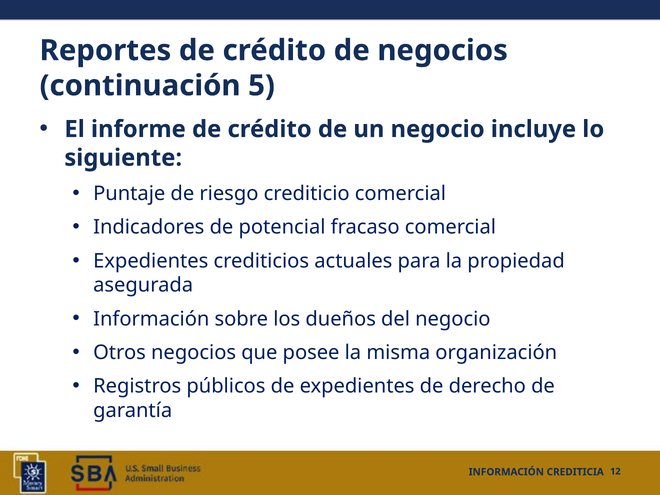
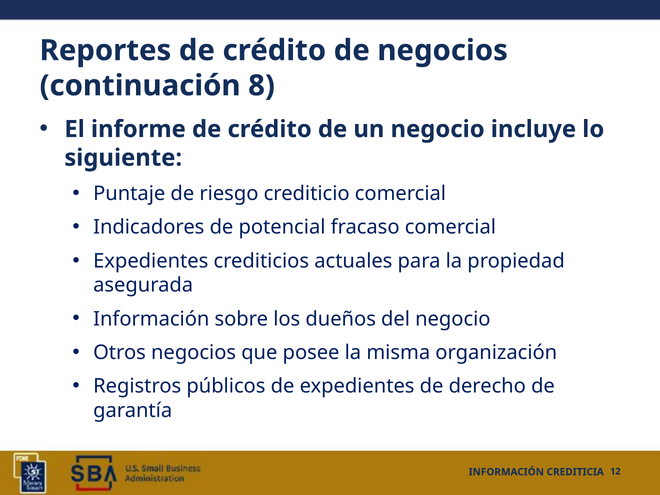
5: 5 -> 8
